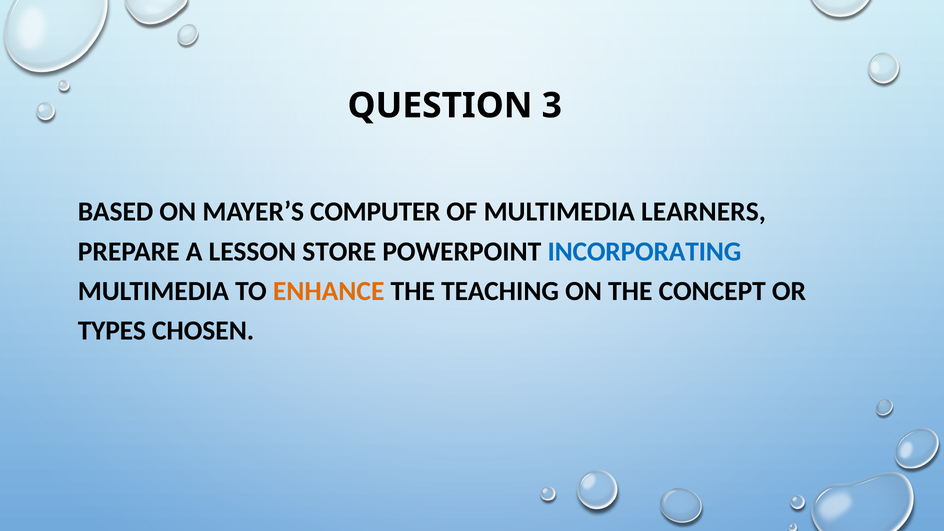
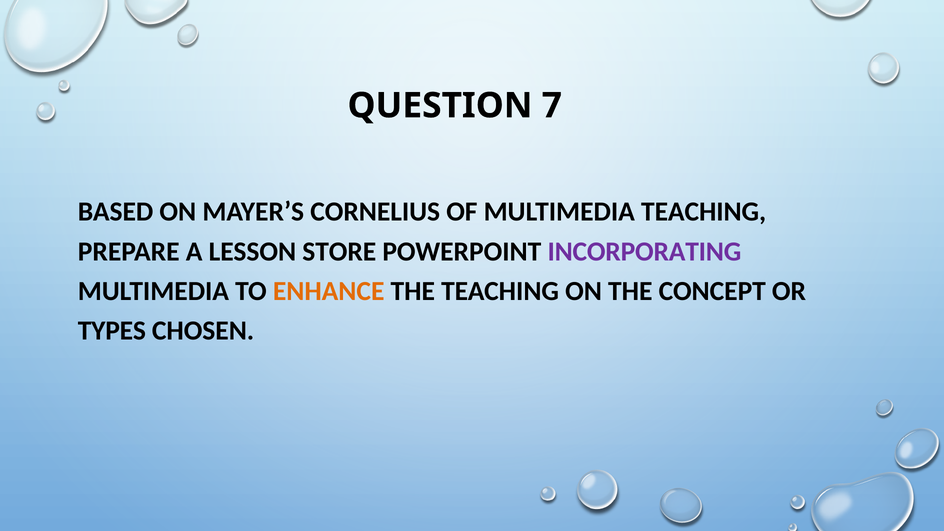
3: 3 -> 7
COMPUTER: COMPUTER -> CORNELIUS
MULTIMEDIA LEARNERS: LEARNERS -> TEACHING
INCORPORATING colour: blue -> purple
